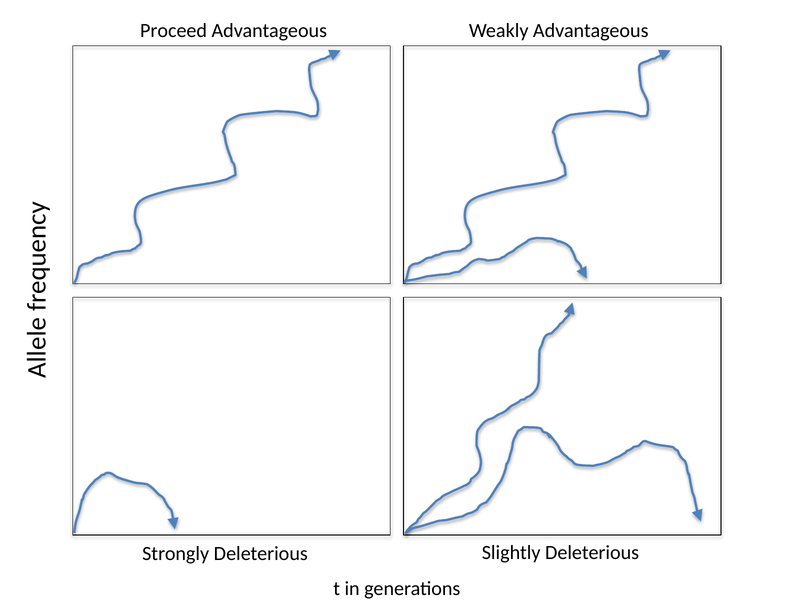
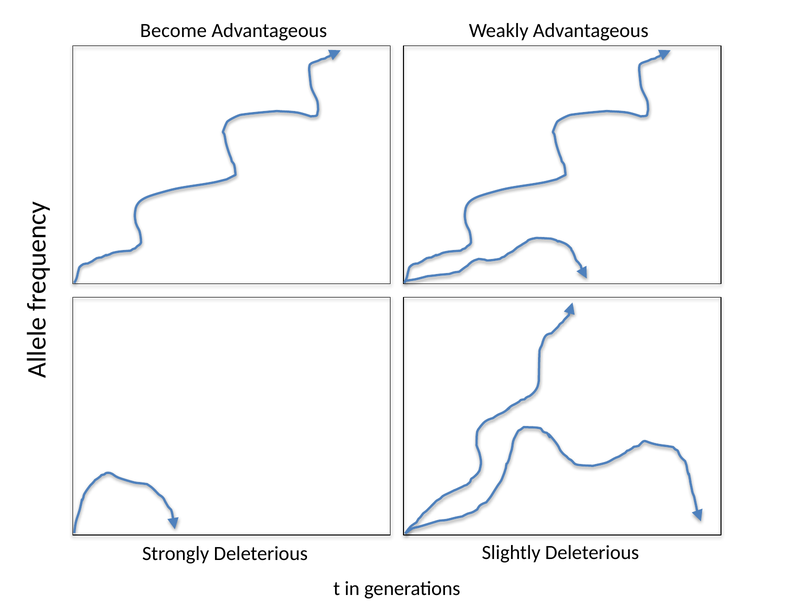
Proceed: Proceed -> Become
